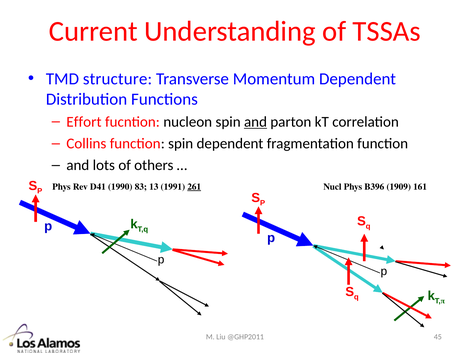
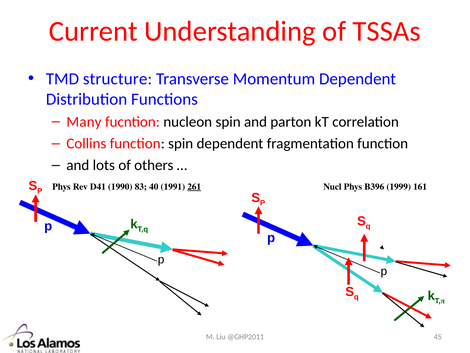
Effort: Effort -> Many
and at (256, 122) underline: present -> none
13: 13 -> 40
1909: 1909 -> 1999
